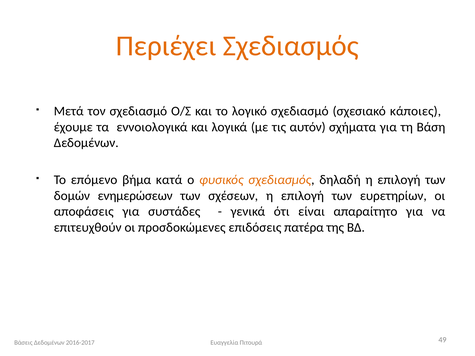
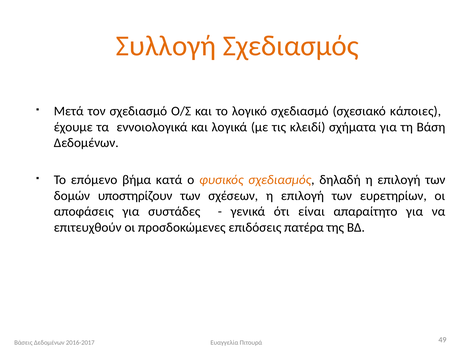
Περιέχει: Περιέχει -> Συλλογή
αυτόν: αυτόν -> κλειδί
ενημερώσεων: ενημερώσεων -> υποστηρίζουν
